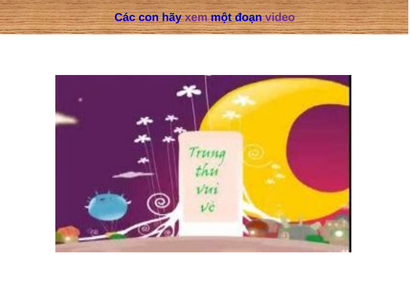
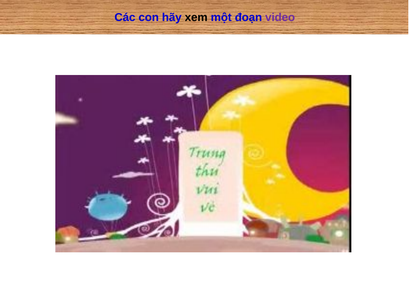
xem colour: purple -> black
